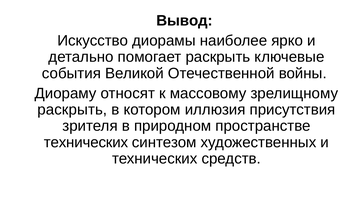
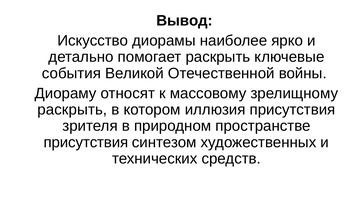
технических at (86, 142): технических -> присутствия
